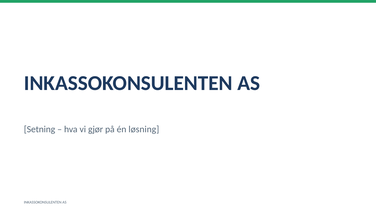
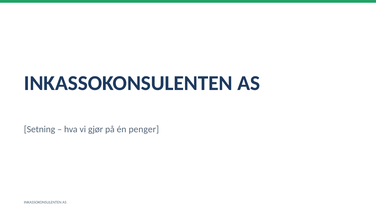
løsning: løsning -> penger
